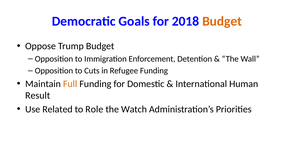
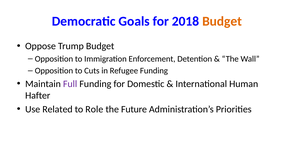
Full colour: orange -> purple
Result: Result -> Hafter
Watch: Watch -> Future
